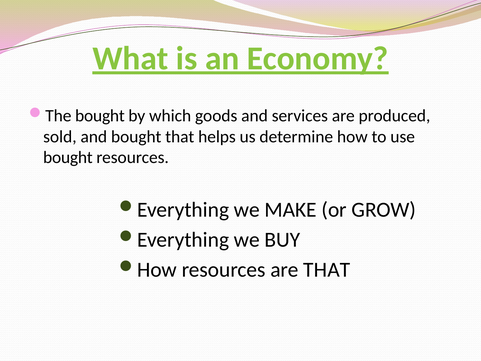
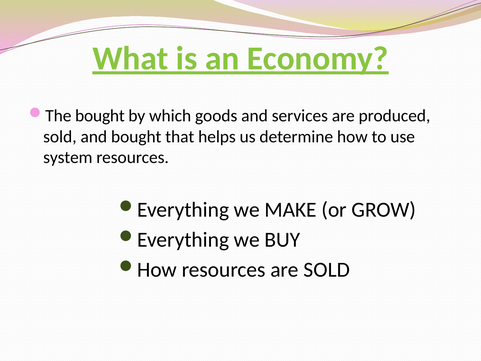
bought at (68, 157): bought -> system
are THAT: THAT -> SOLD
